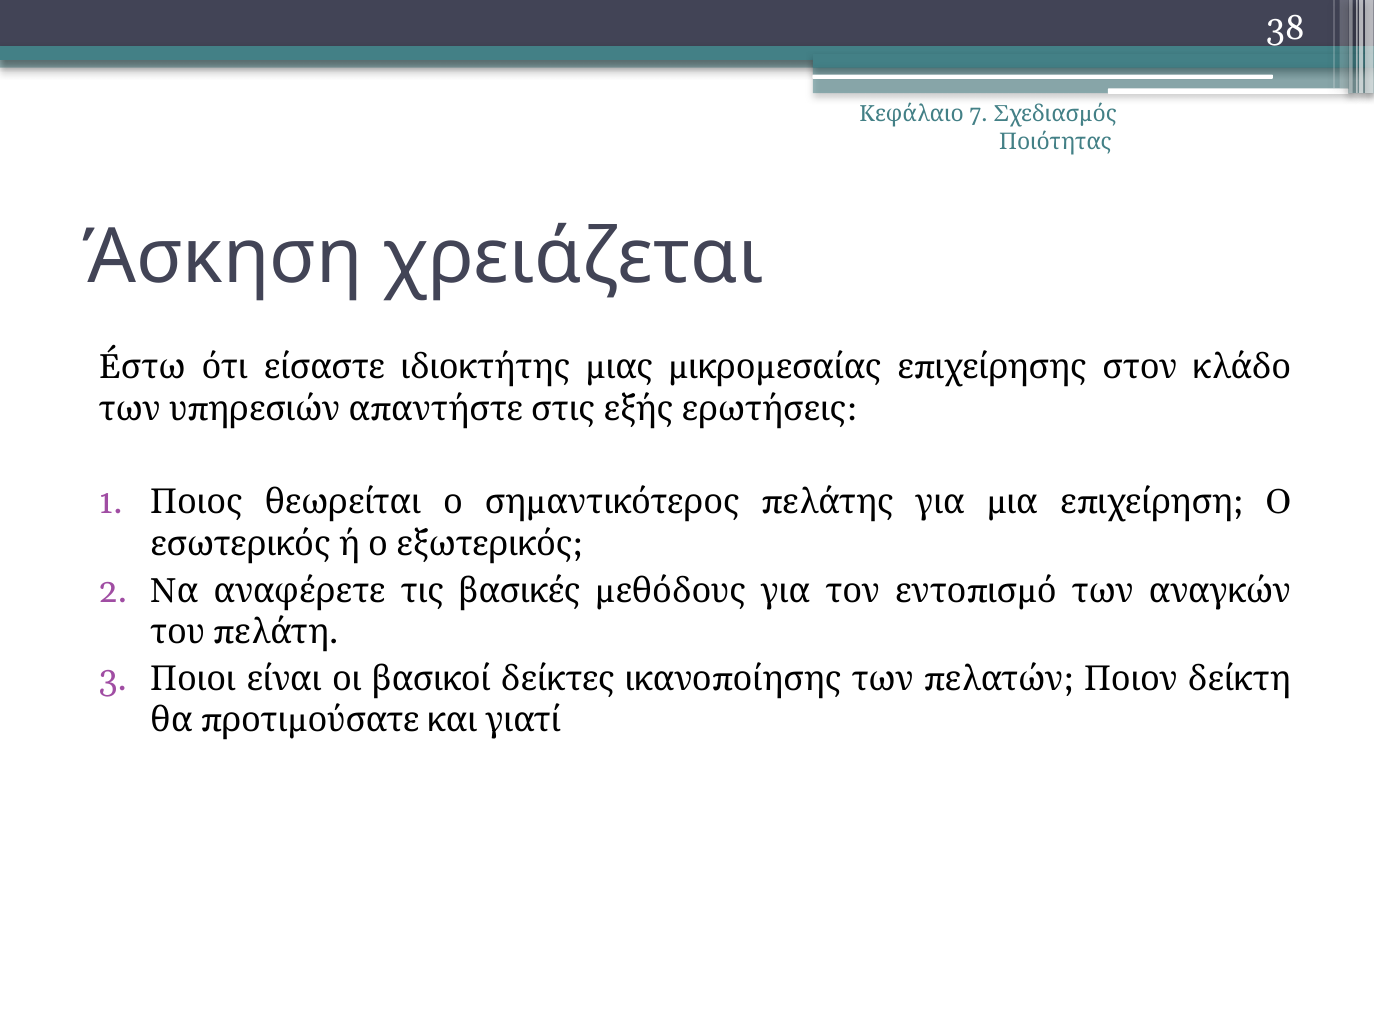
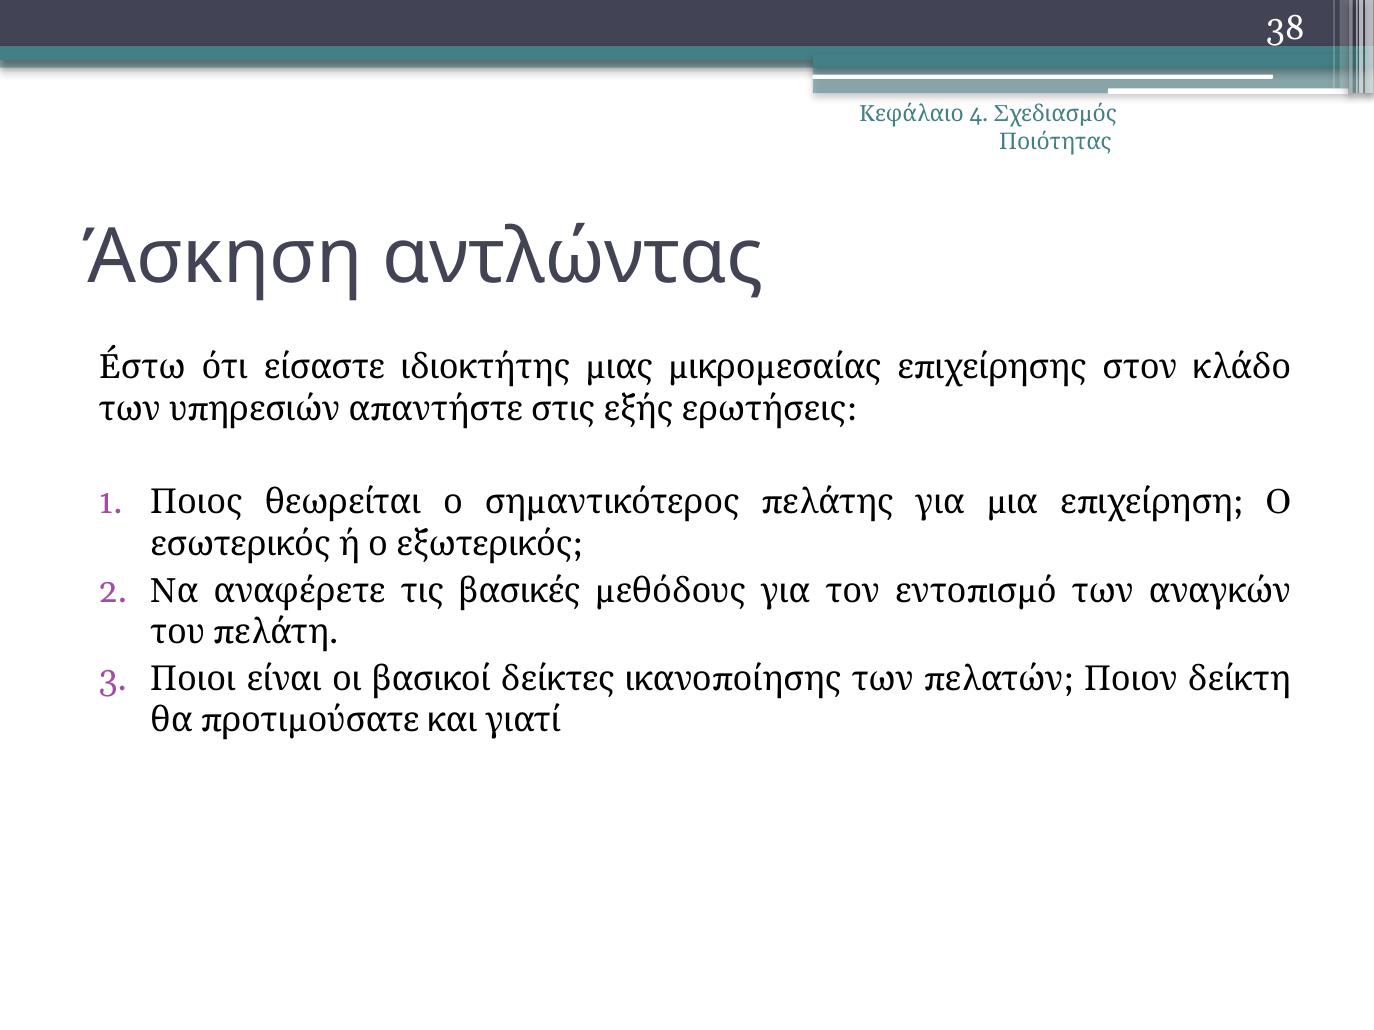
7: 7 -> 4
χρειάζεται: χρειάζεται -> αντλώντας
